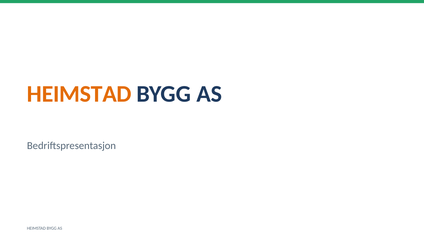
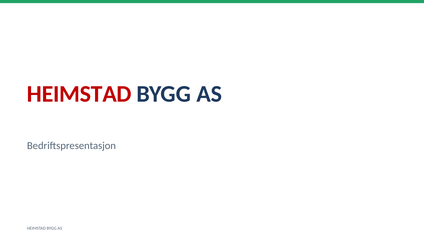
HEIMSTAD at (79, 94) colour: orange -> red
